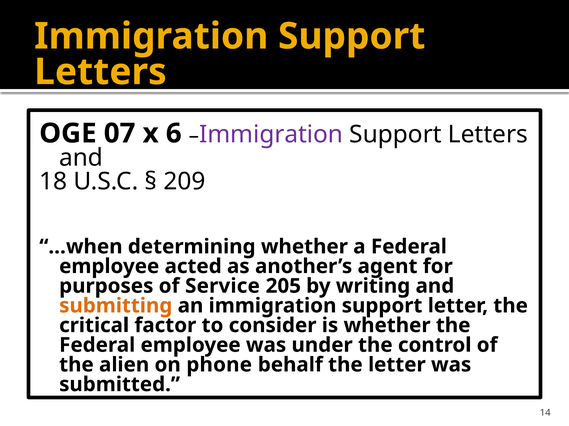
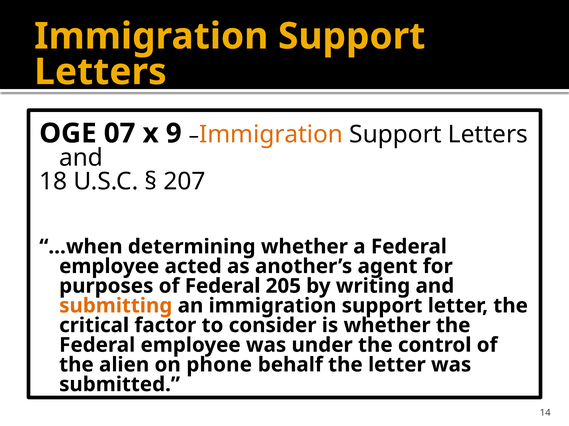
6: 6 -> 9
Immigration at (271, 135) colour: purple -> orange
209: 209 -> 207
of Service: Service -> Federal
